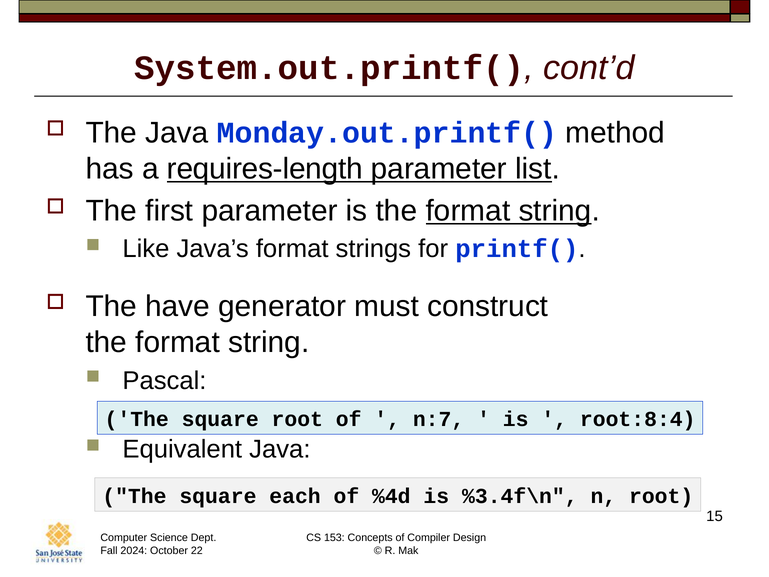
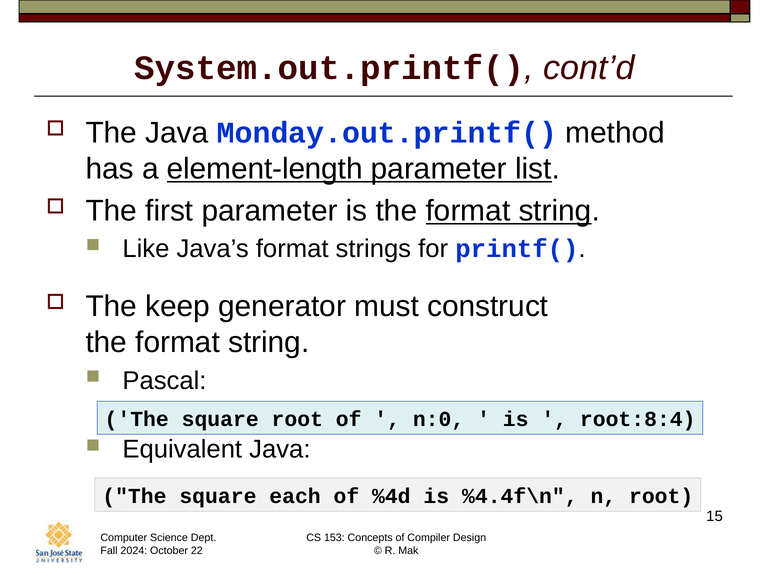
requires-length: requires-length -> element-length
have: have -> keep
n:7: n:7 -> n:0
%3.4f\n: %3.4f\n -> %4.4f\n
